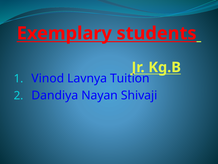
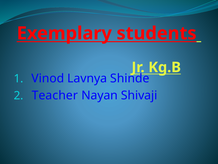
Tuition: Tuition -> Shinde
Dandiya: Dandiya -> Teacher
